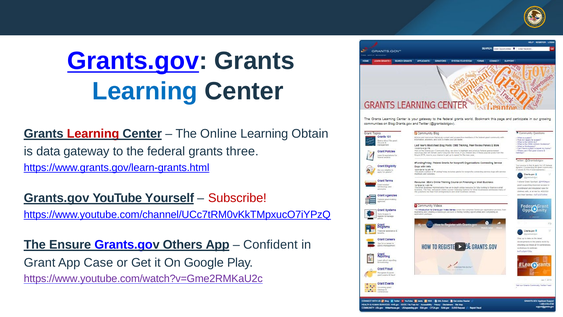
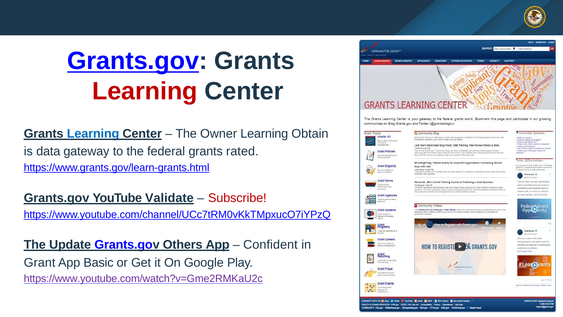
Learning at (145, 91) colour: blue -> red
Learning at (93, 133) colour: red -> blue
Online: Online -> Owner
three: three -> rated
Yourself: Yourself -> Validate
Ensure: Ensure -> Update
Case: Case -> Basic
